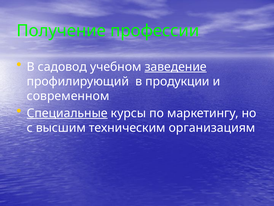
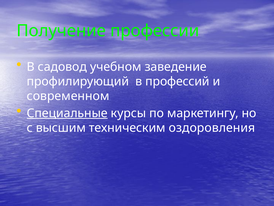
заведение underline: present -> none
продукции: продукции -> профессий
организациям: организациям -> оздоровления
